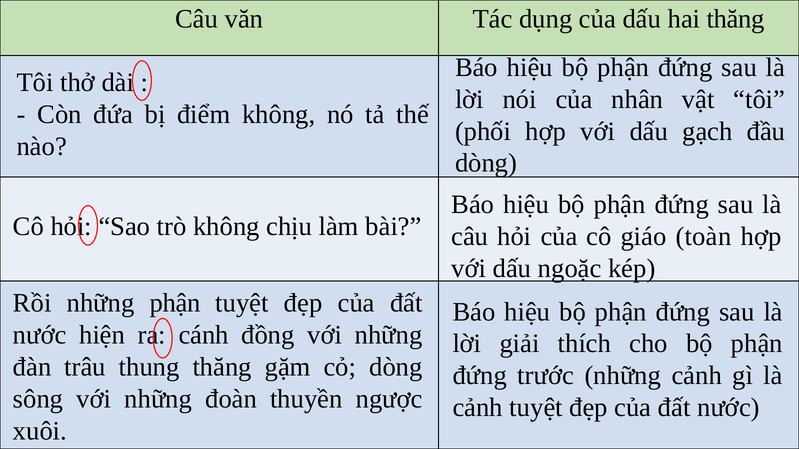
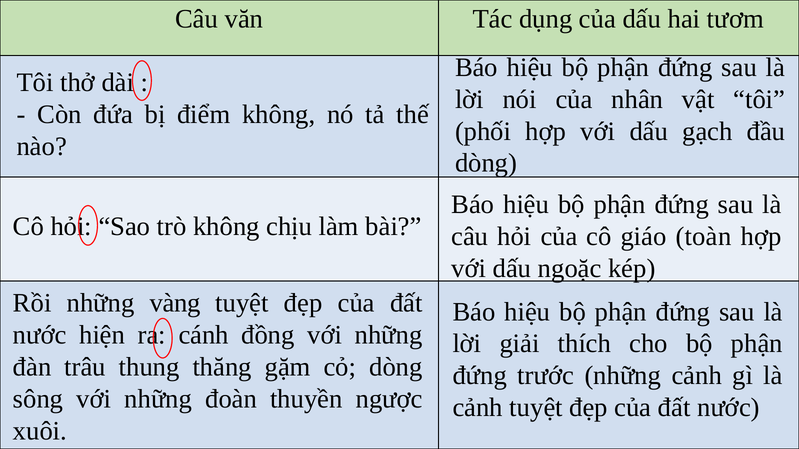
hai thăng: thăng -> tươm
những phận: phận -> vàng
